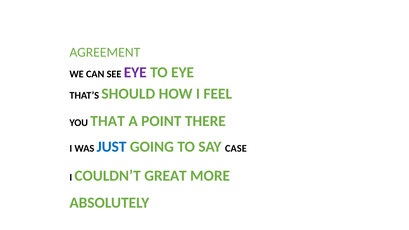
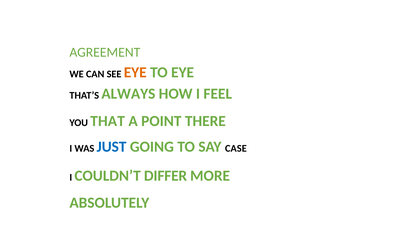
EYE at (135, 73) colour: purple -> orange
SHOULD: SHOULD -> ALWAYS
GREAT: GREAT -> DIFFER
